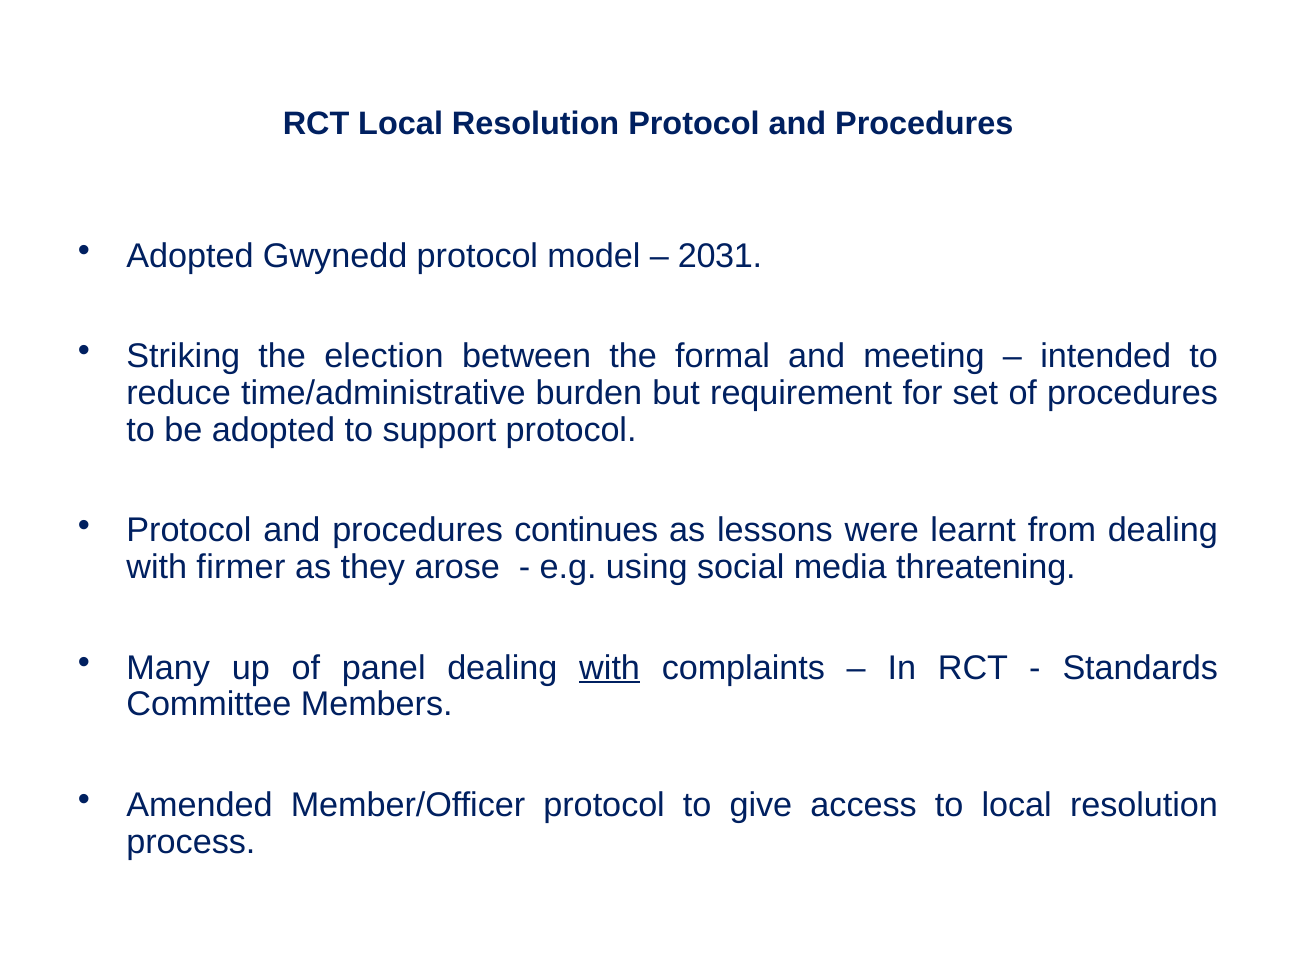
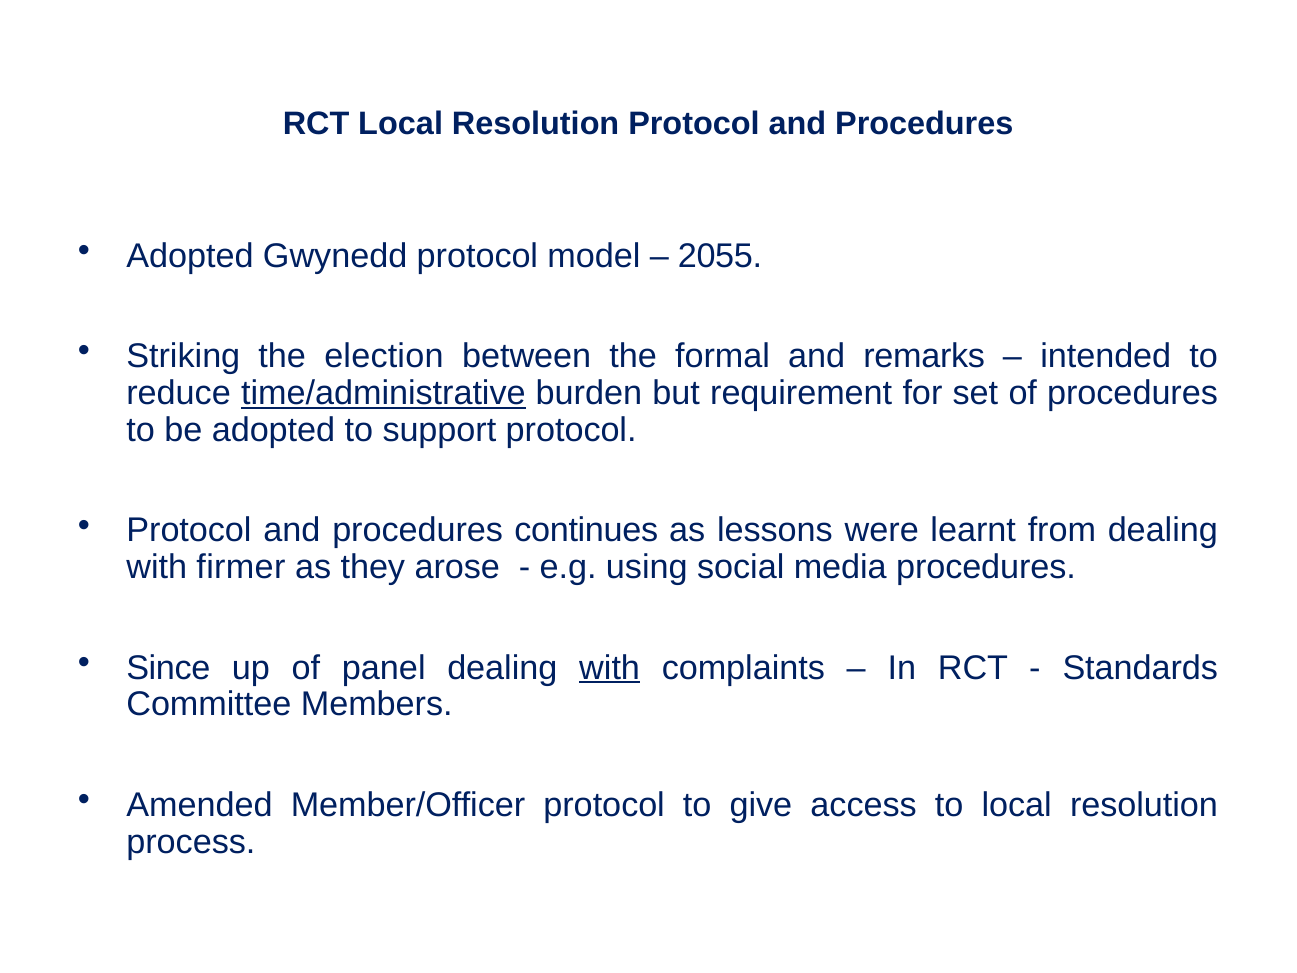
2031: 2031 -> 2055
meeting: meeting -> remarks
time/administrative underline: none -> present
media threatening: threatening -> procedures
Many: Many -> Since
